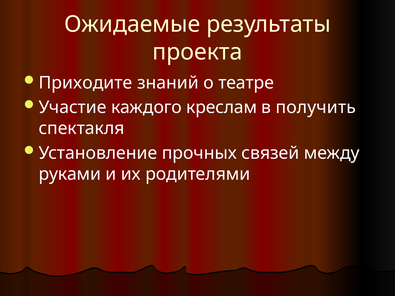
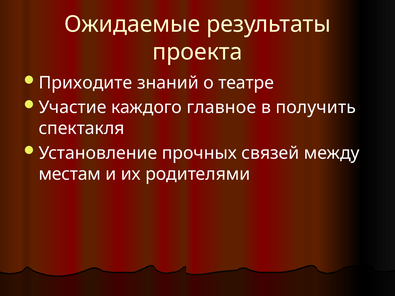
креслам: креслам -> главное
руками: руками -> местам
